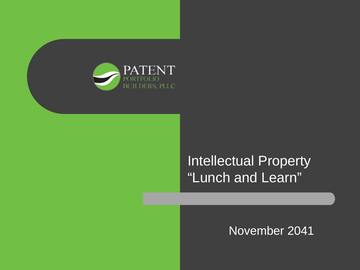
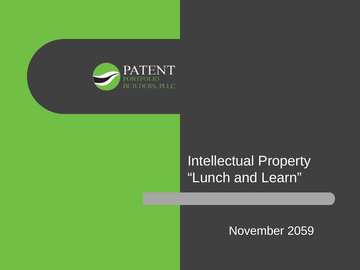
2041: 2041 -> 2059
